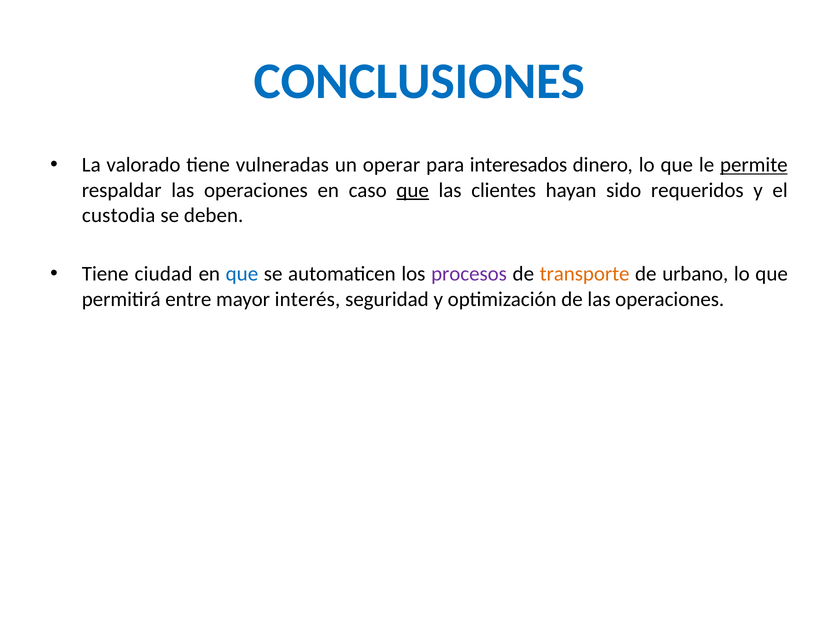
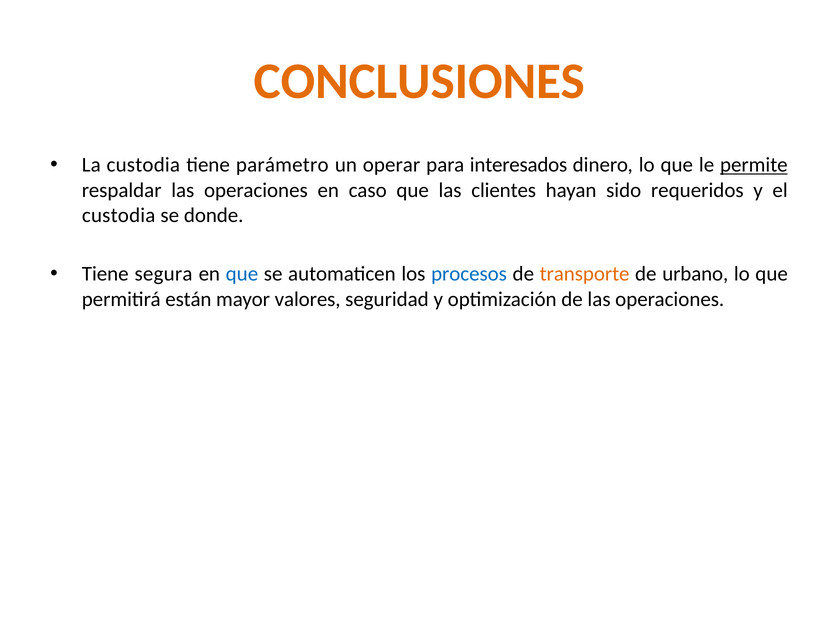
CONCLUSIONES colour: blue -> orange
La valorado: valorado -> custodia
vulneradas: vulneradas -> parámetro
que at (413, 190) underline: present -> none
deben: deben -> donde
ciudad: ciudad -> segura
procesos colour: purple -> blue
entre: entre -> están
interés: interés -> valores
